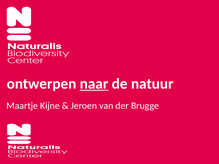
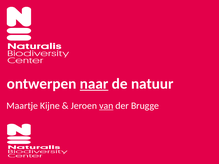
van underline: none -> present
